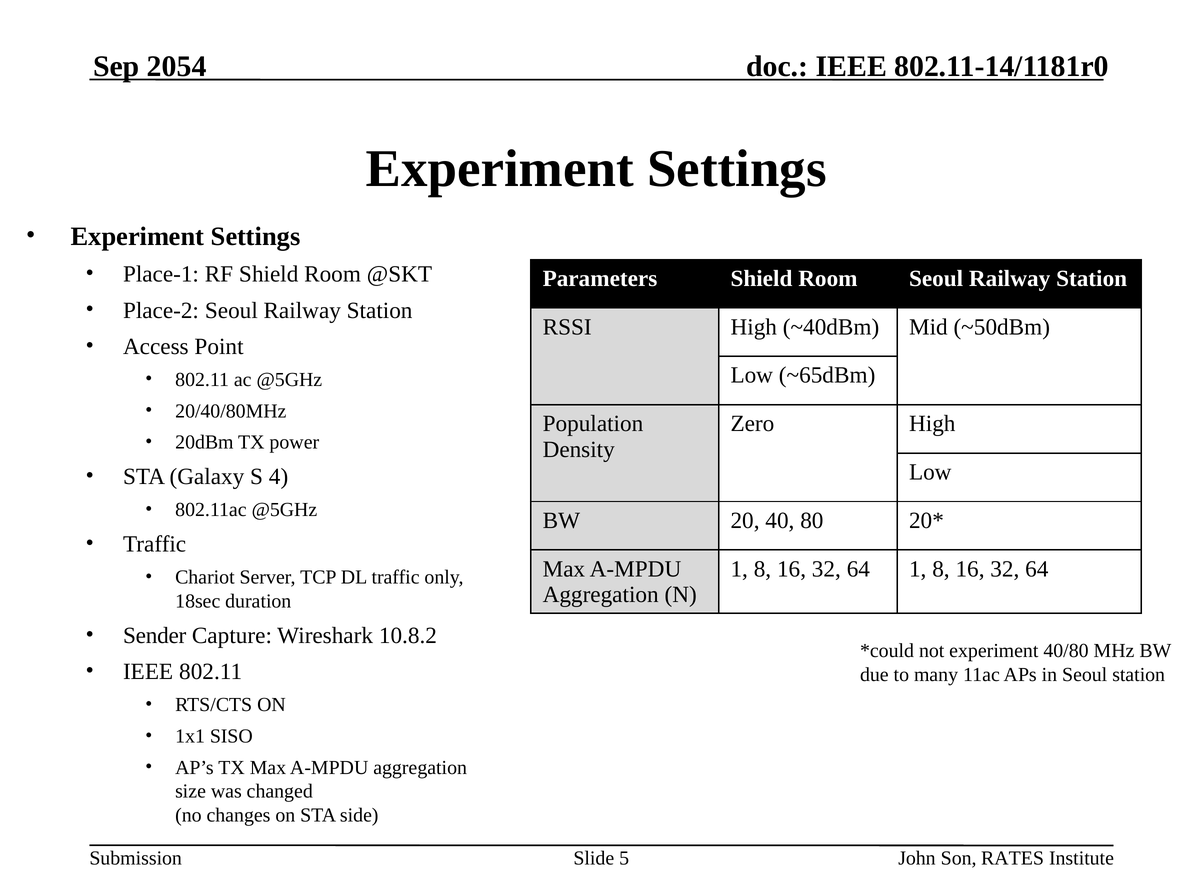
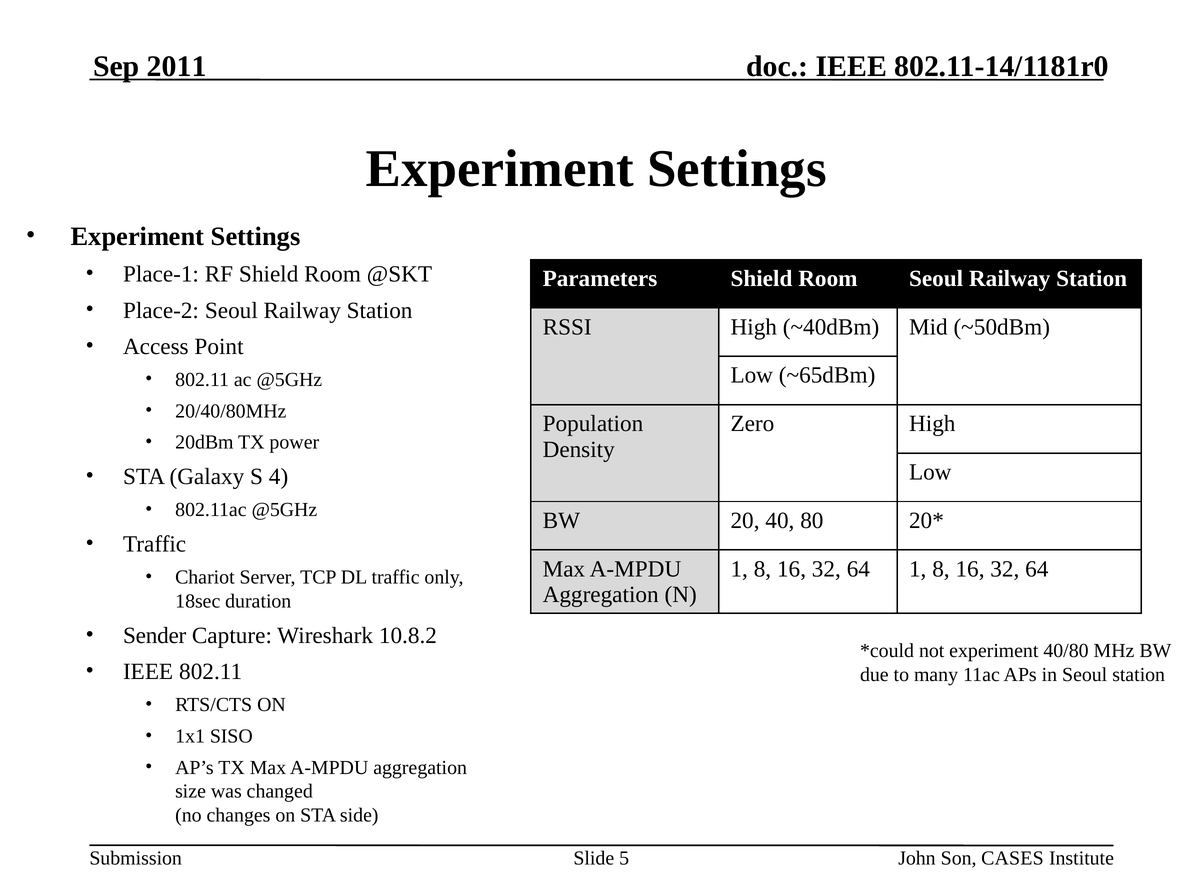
2054: 2054 -> 2011
RATES: RATES -> CASES
